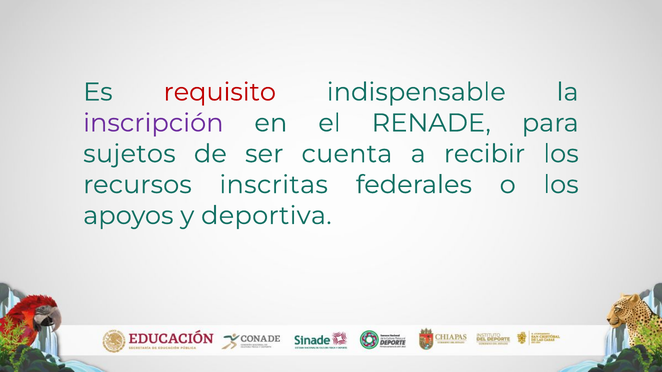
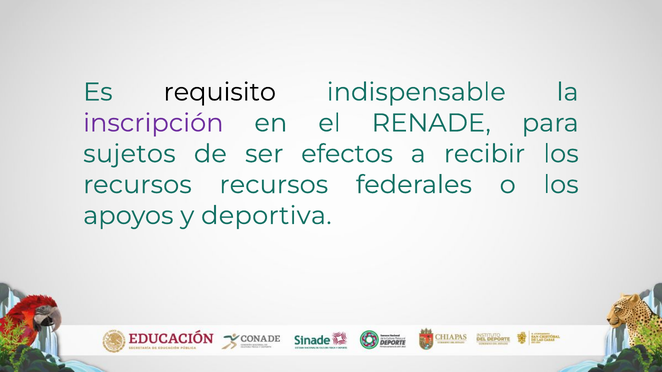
requisito colour: red -> black
cuenta: cuenta -> efectos
recursos inscritas: inscritas -> recursos
